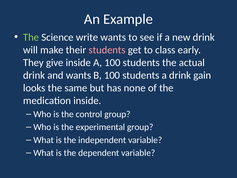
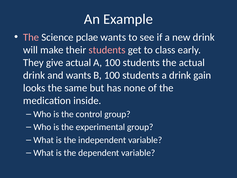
The at (31, 37) colour: light green -> pink
write: write -> pclae
give inside: inside -> actual
